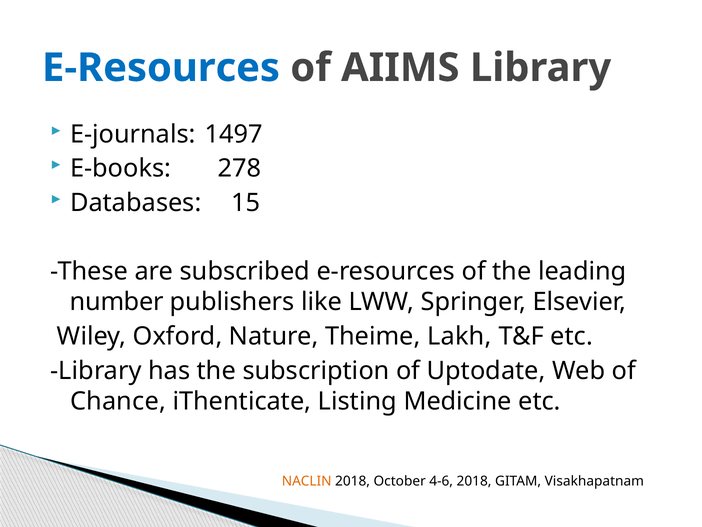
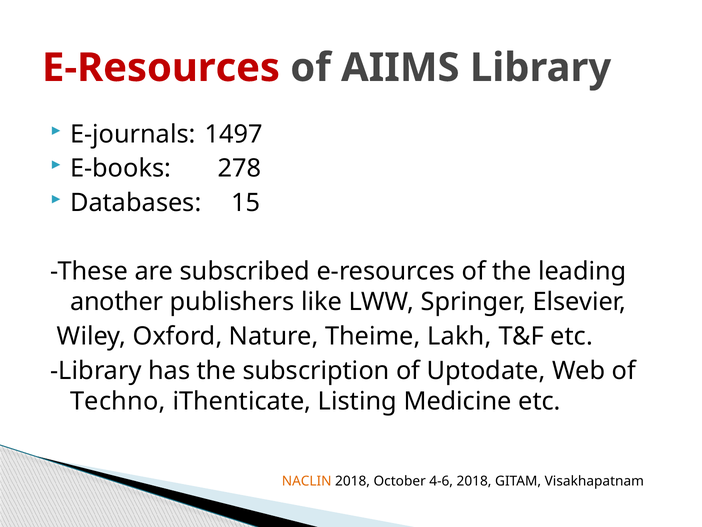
E-Resources at (161, 68) colour: blue -> red
number: number -> another
Chance: Chance -> Techno
